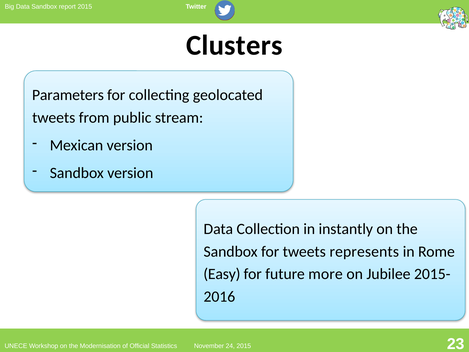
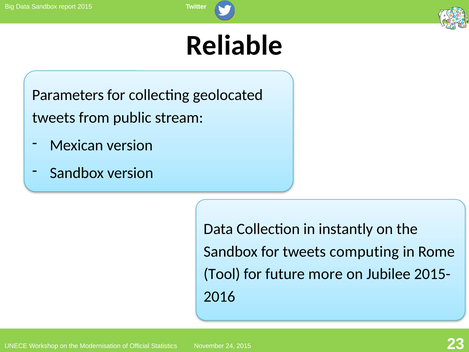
Clusters: Clusters -> Reliable
represents: represents -> computing
Easy: Easy -> Tool
